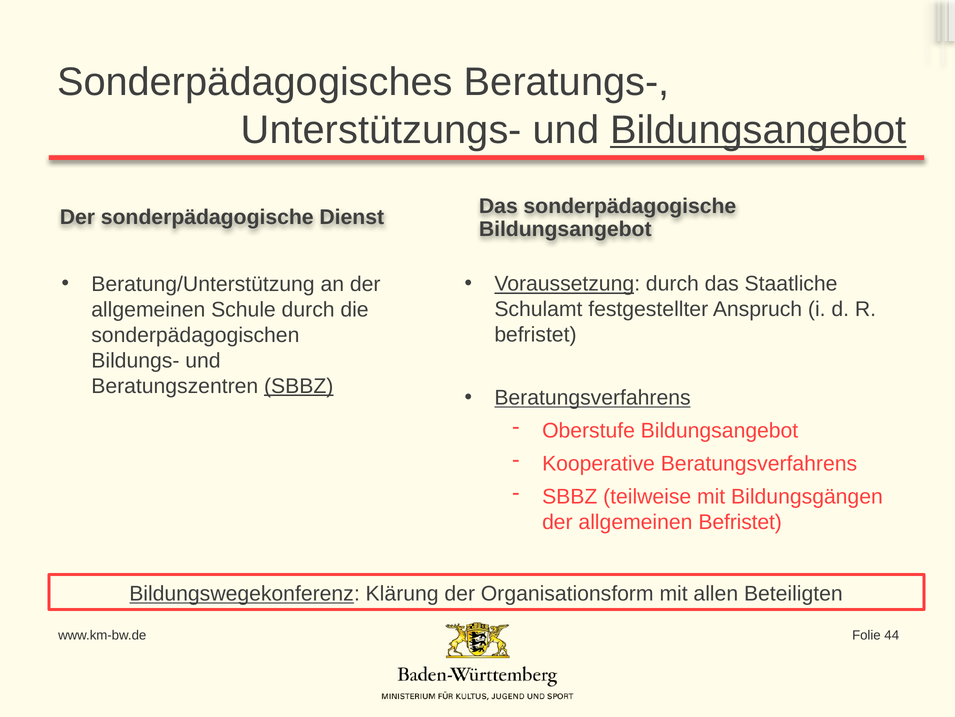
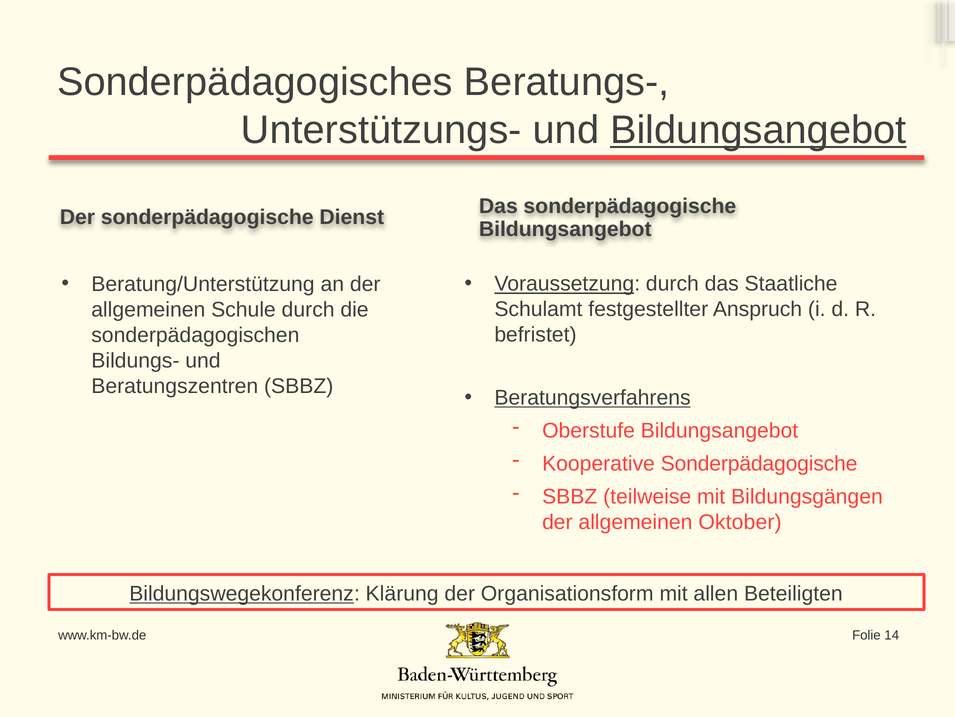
SBBZ at (299, 386) underline: present -> none
Kooperative Beratungsverfahrens: Beratungsverfahrens -> Sonderpädagogische
allgemeinen Befristet: Befristet -> Oktober
44: 44 -> 14
